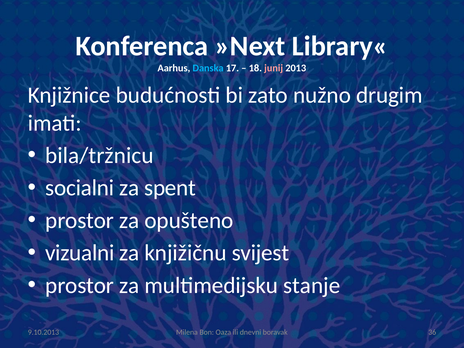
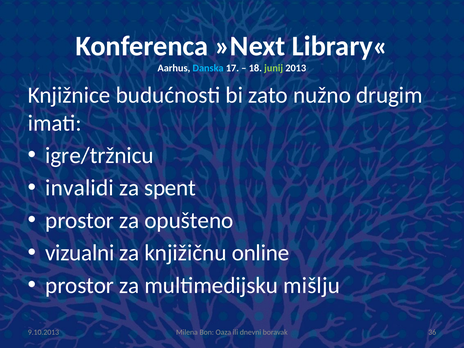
junij colour: pink -> light green
bila/tržnicu: bila/tržnicu -> igre/tržnicu
socialni: socialni -> invalidi
svijest: svijest -> online
stanje: stanje -> mišlju
